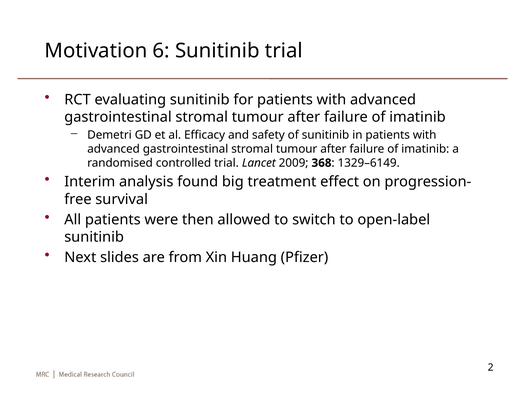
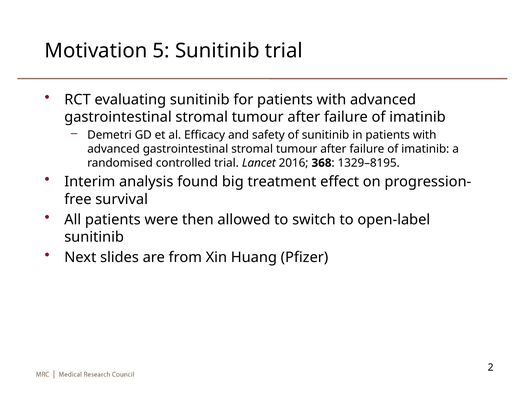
6: 6 -> 5
2009: 2009 -> 2016
1329–6149: 1329–6149 -> 1329–8195
